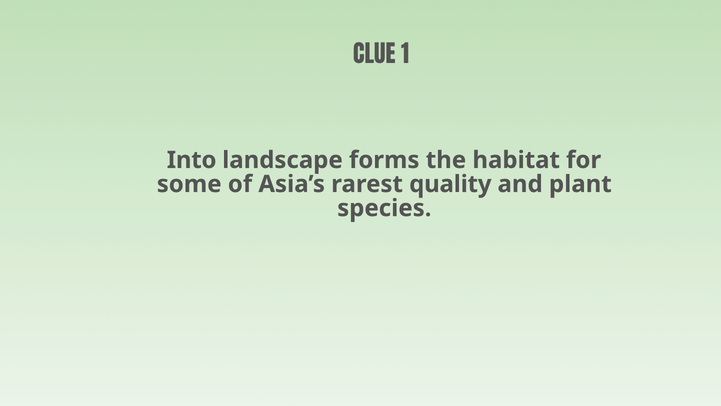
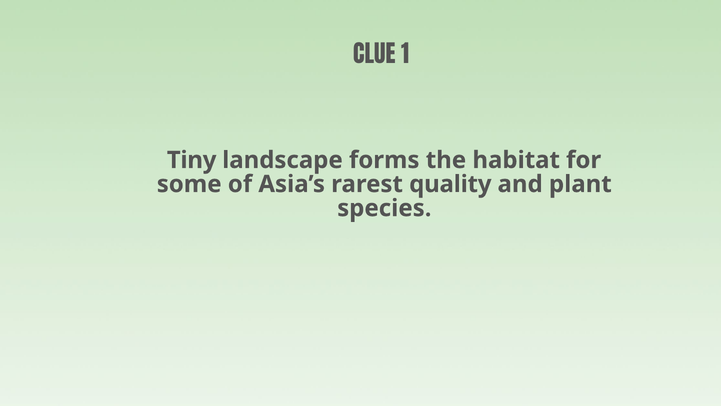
Into: Into -> Tiny
